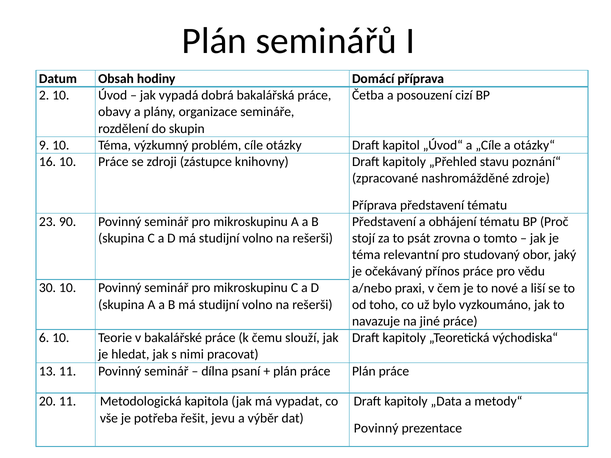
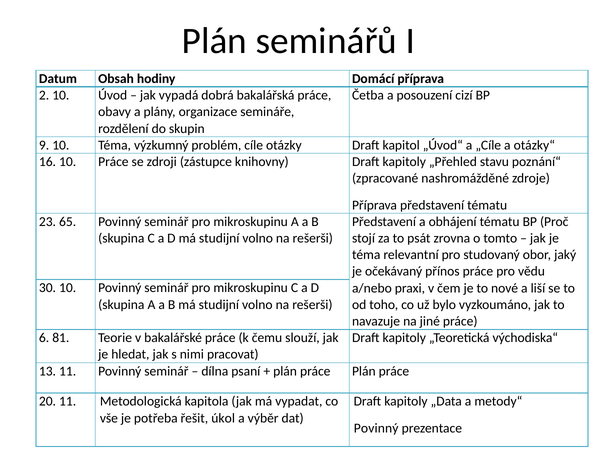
90: 90 -> 65
6 10: 10 -> 81
jevu: jevu -> úkol
